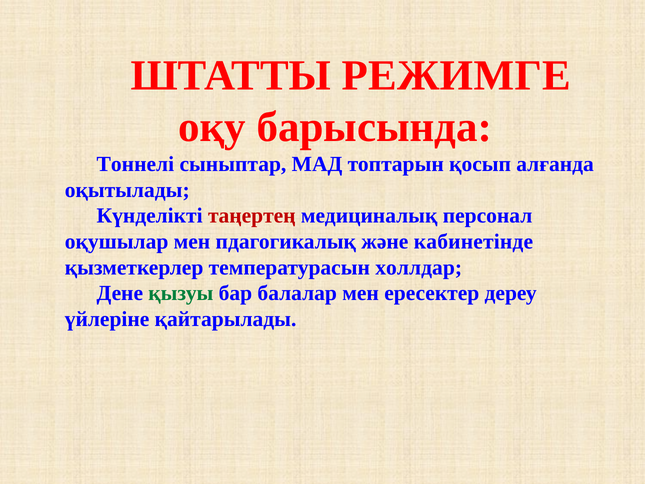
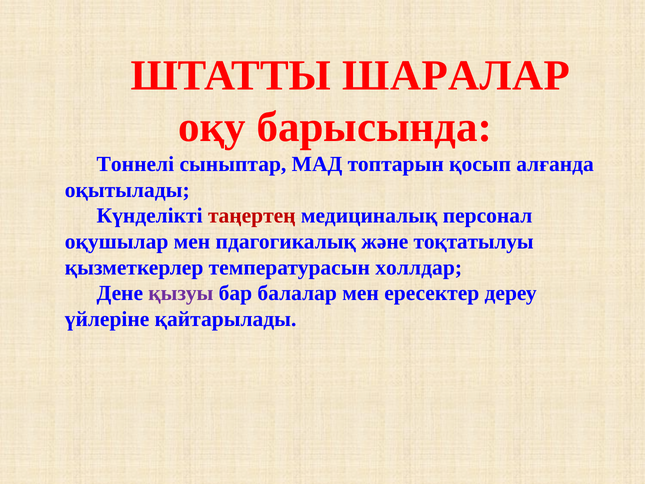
РЕЖИМГЕ: РЕЖИМГЕ -> ШАРАЛАР
кабинетінде: кабинетінде -> тоқтатылуы
қызуы colour: green -> purple
